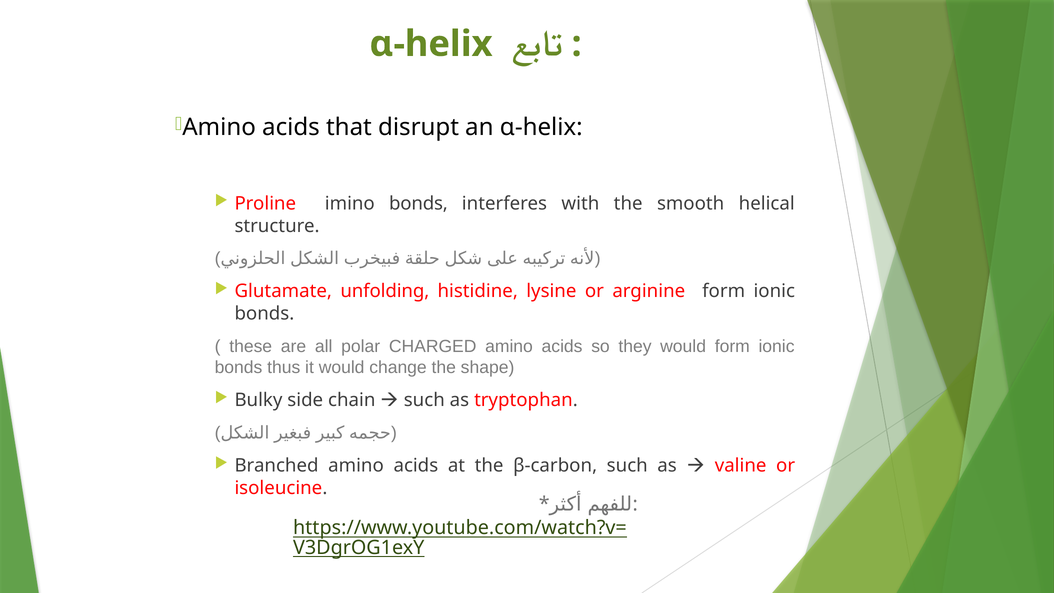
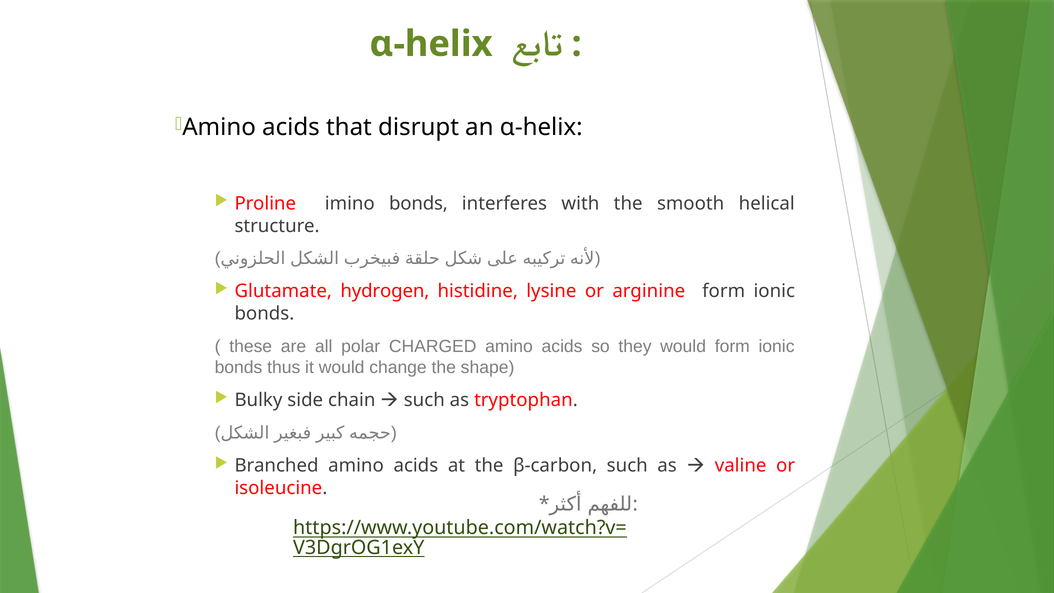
unfolding: unfolding -> hydrogen
